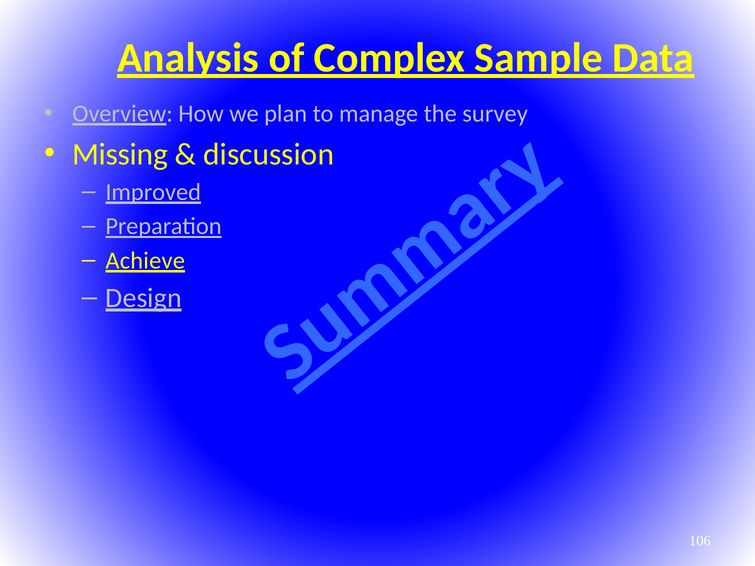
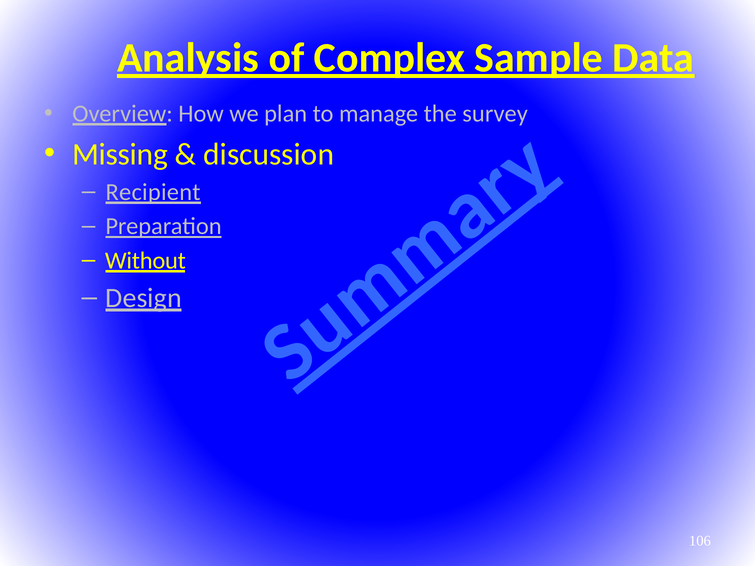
Improved: Improved -> Recipient
Achieve: Achieve -> Without
